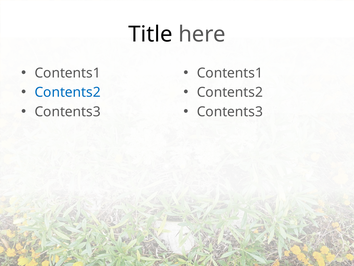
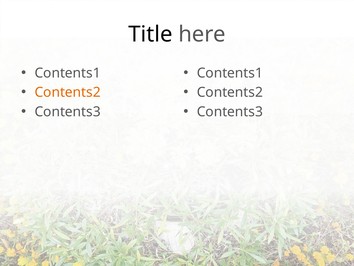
Contents2 at (68, 92) colour: blue -> orange
